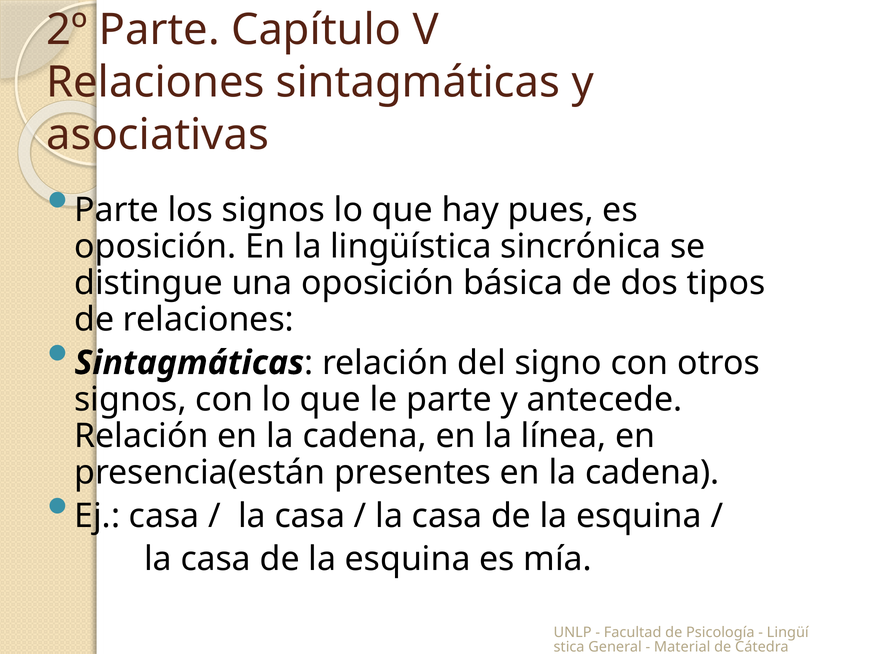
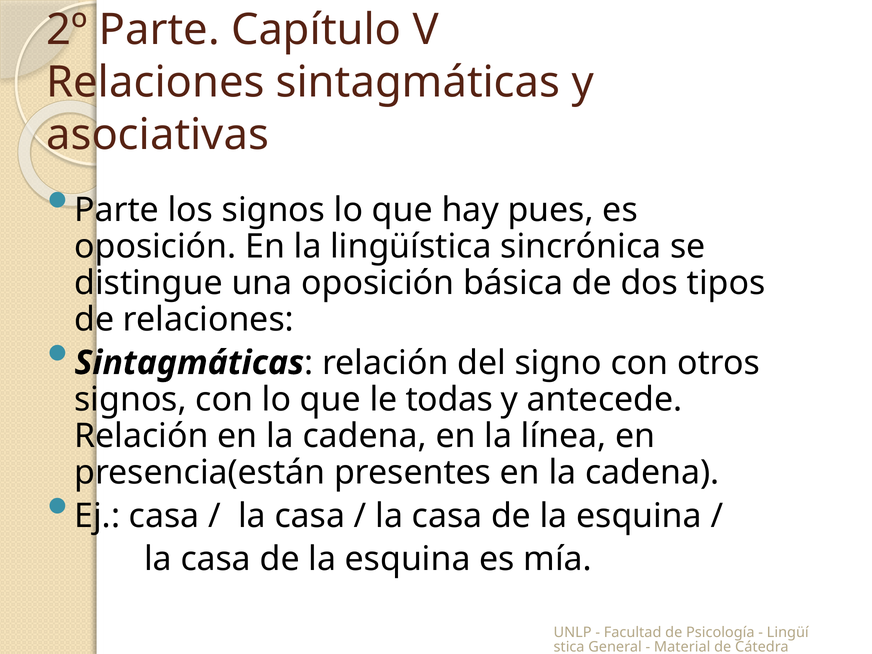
le parte: parte -> todas
